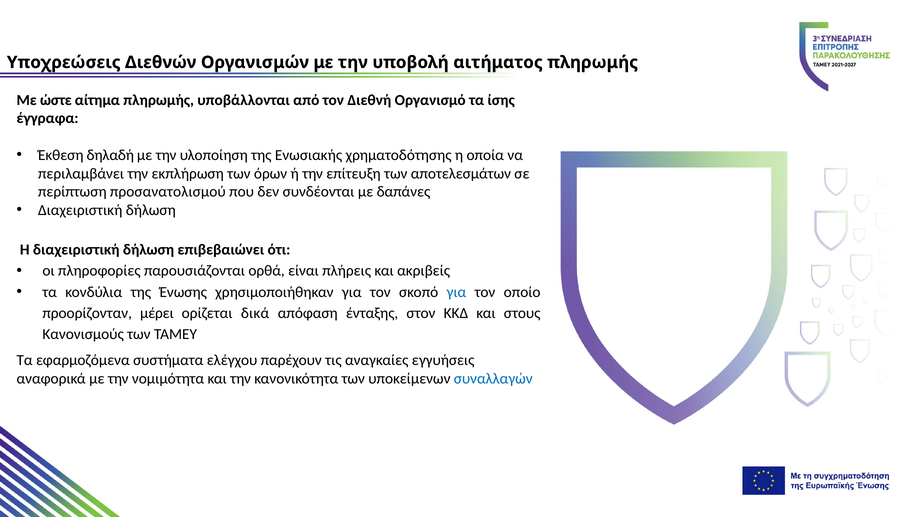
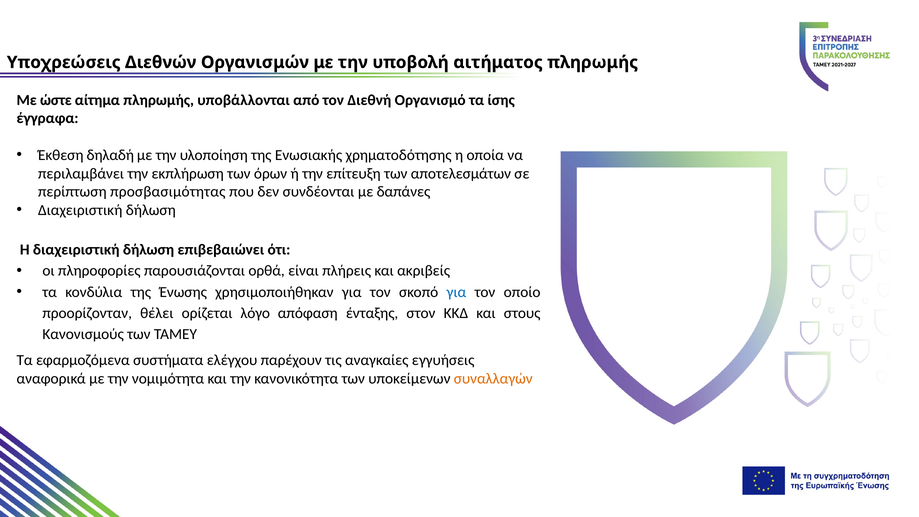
προσανατολισμού: προσανατολισμού -> προσβασιμότητας
μέρει: μέρει -> θέλει
δικά: δικά -> λόγο
συναλλαγών colour: blue -> orange
